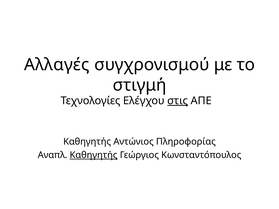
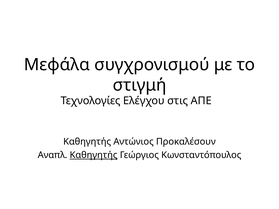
Αλλαγές: Αλλαγές -> Μεφάλα
στις underline: present -> none
Πληροφορίας: Πληροφορίας -> Προκαλέσουν
